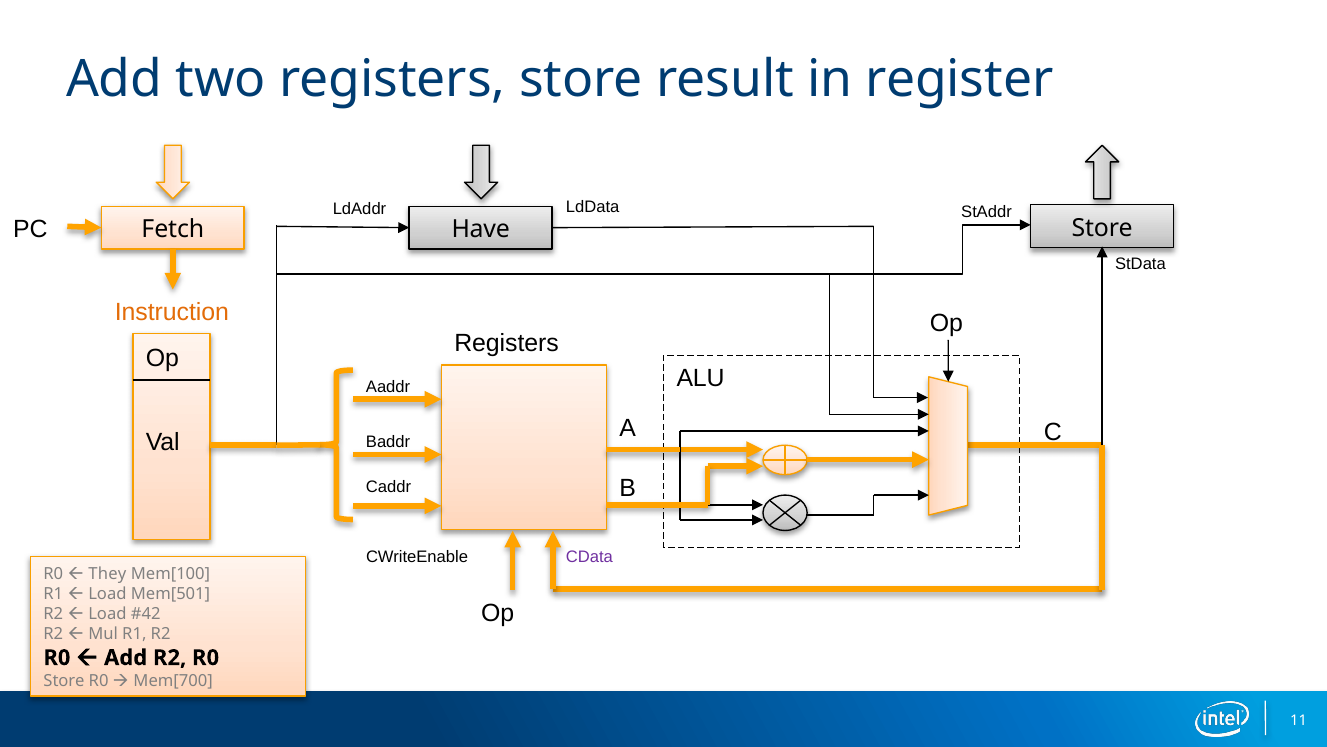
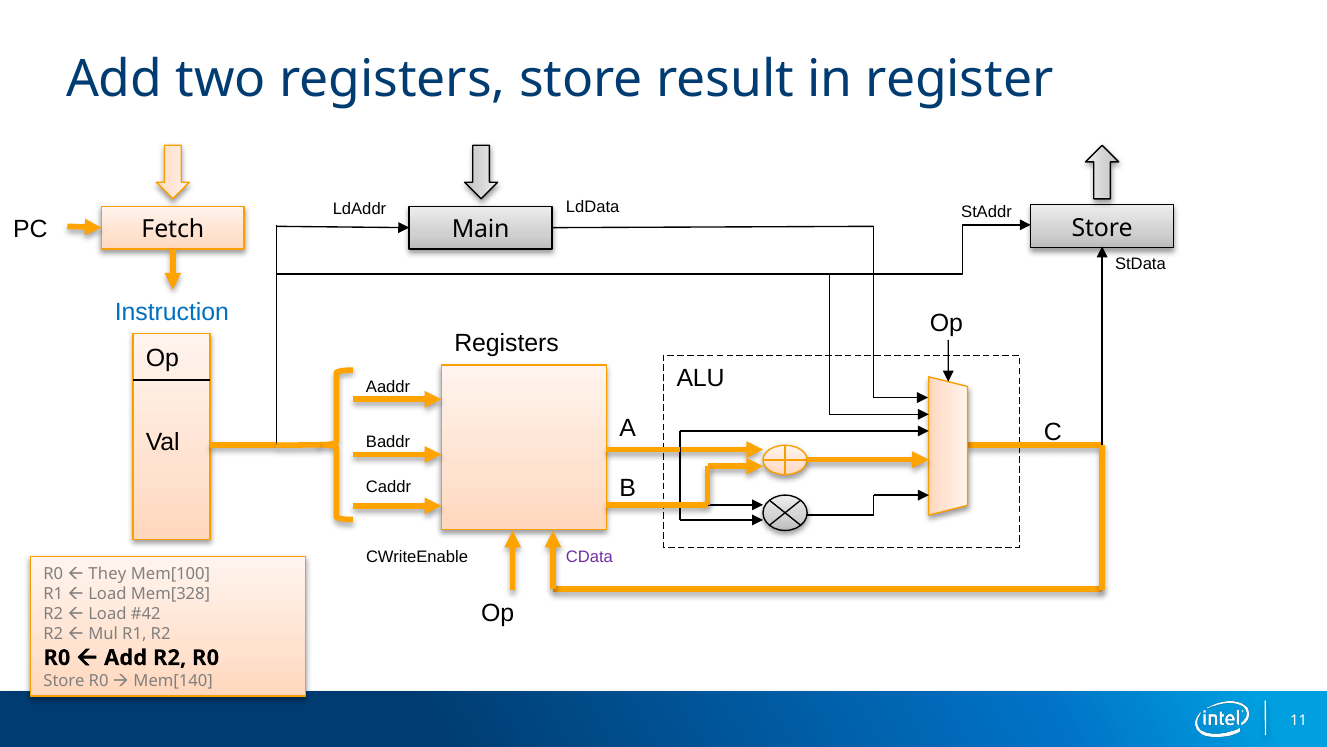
Have: Have -> Main
Instruction colour: orange -> blue
Mem[501: Mem[501 -> Mem[328
Mem[700: Mem[700 -> Mem[140
